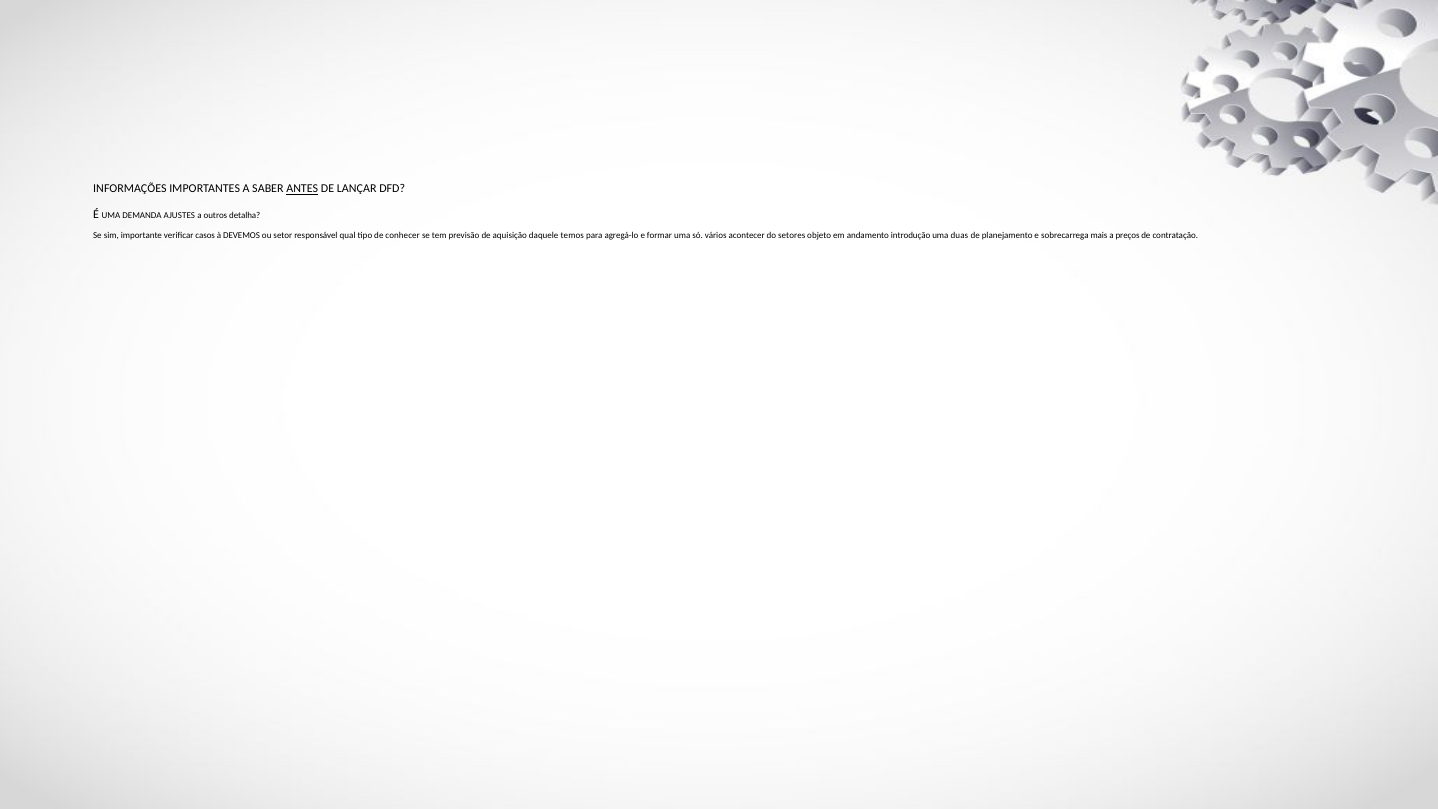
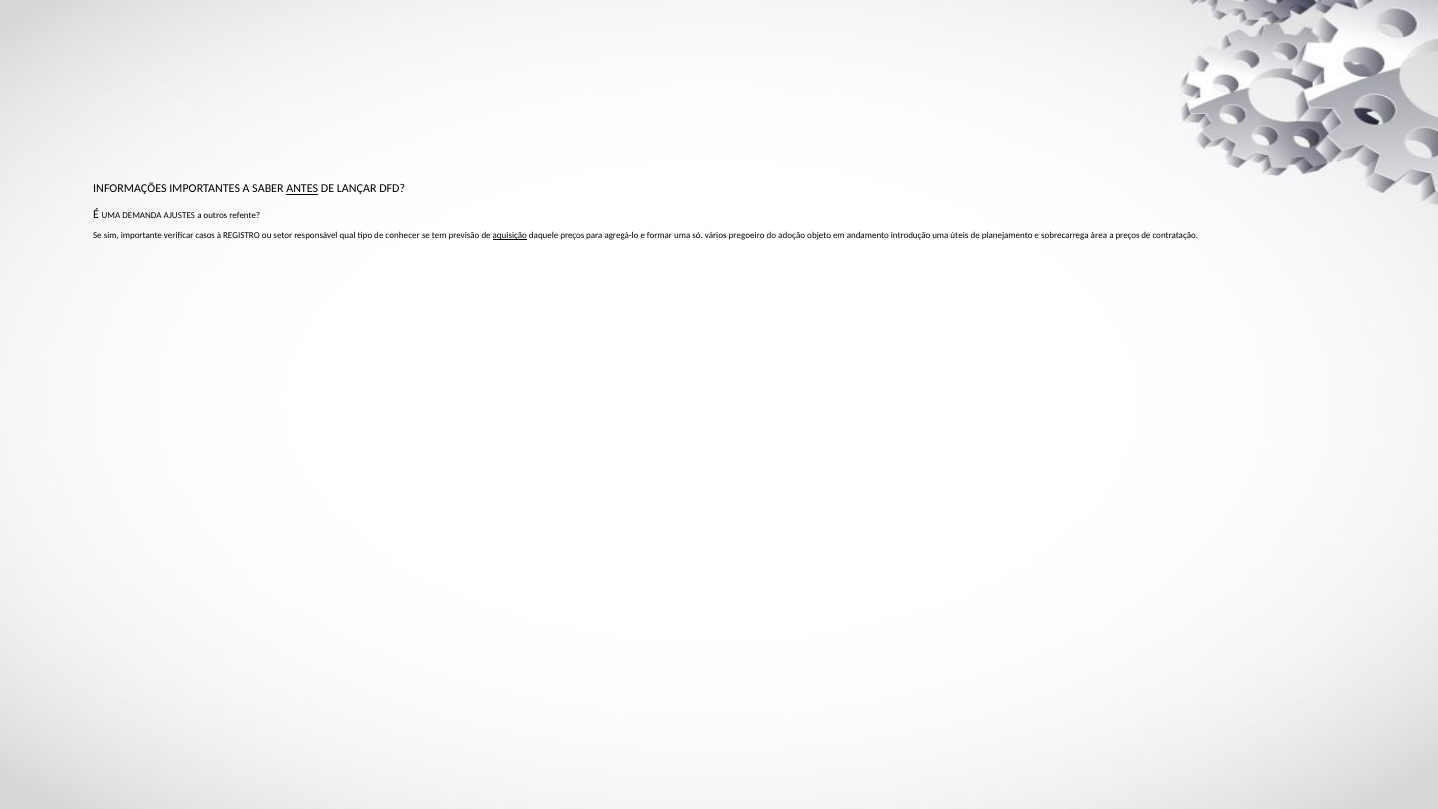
detalha: detalha -> refente
DEVEMOS: DEVEMOS -> REGISTRO
aquisição underline: none -> present
daquele temos: temos -> preços
acontecer: acontecer -> pregoeiro
setores: setores -> adoção
duas: duas -> úteis
mais: mais -> área
